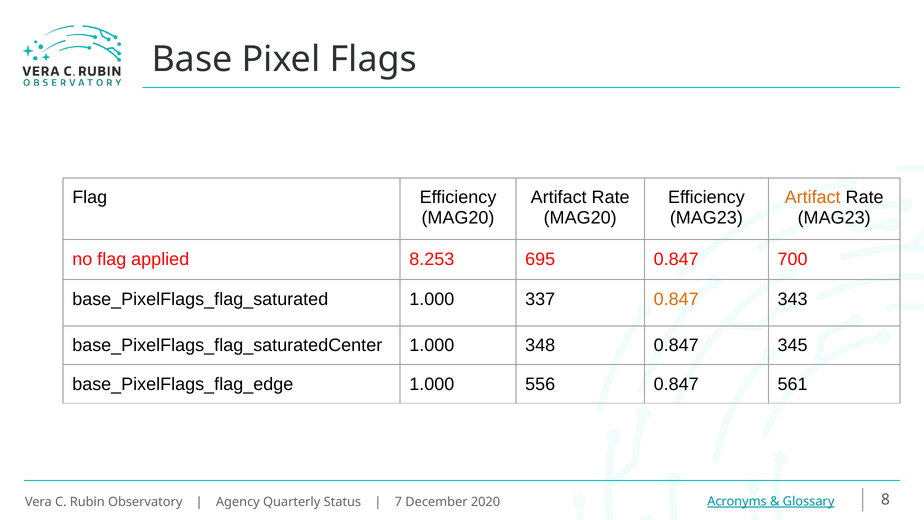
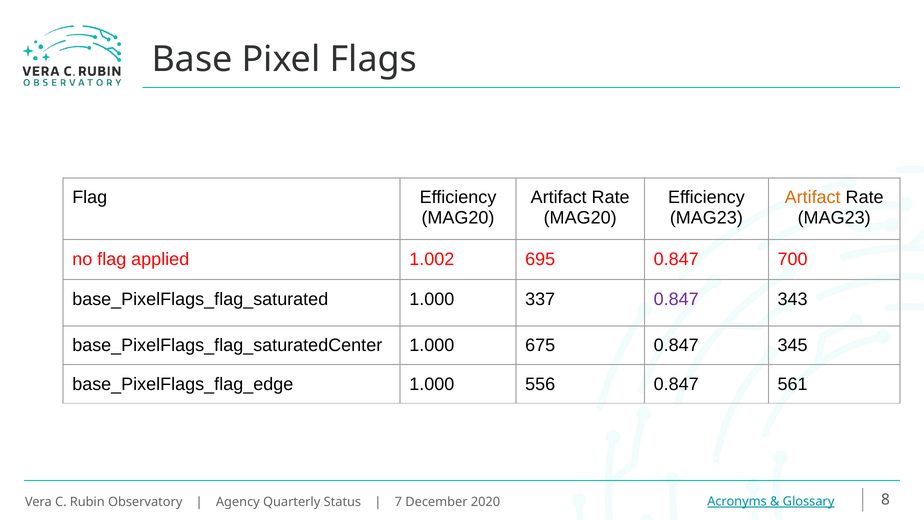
8.253: 8.253 -> 1.002
0.847 at (676, 299) colour: orange -> purple
348: 348 -> 675
